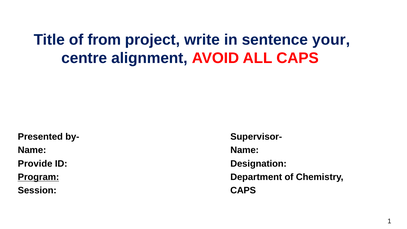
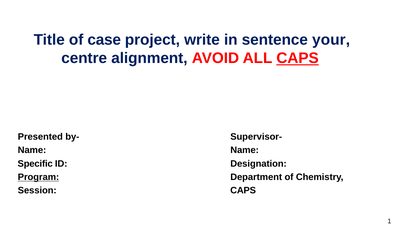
from: from -> case
CAPS at (298, 58) underline: none -> present
Provide: Provide -> Specific
